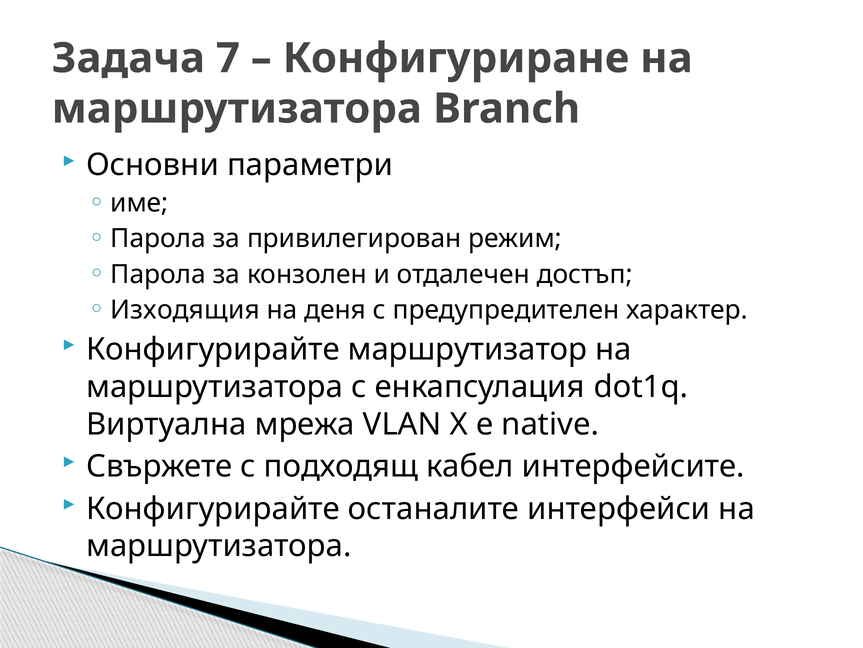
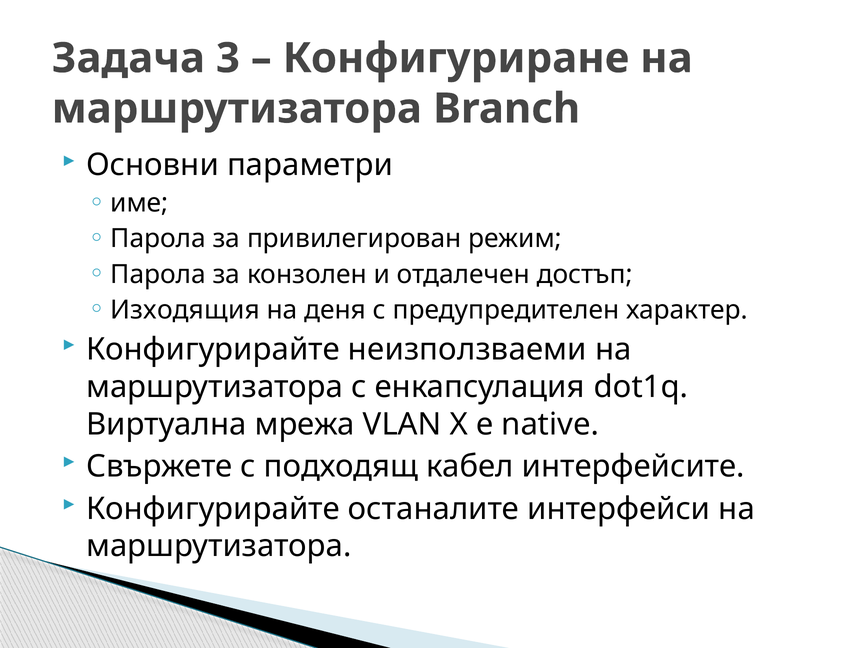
7: 7 -> 3
маршрутизатор: маршрутизатор -> неизползваеми
